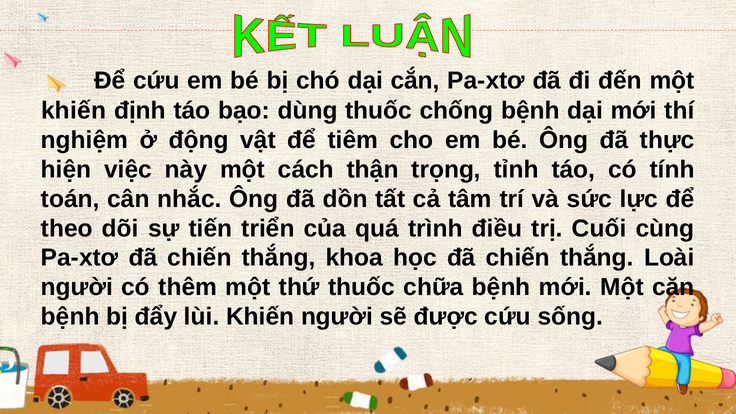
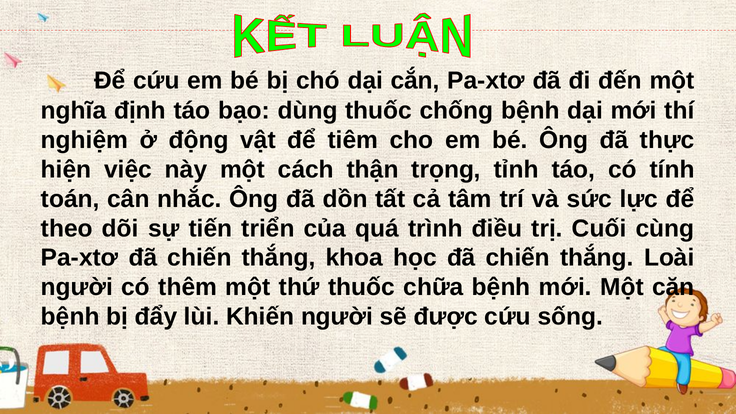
khiến at (74, 111): khiến -> nghĩa
